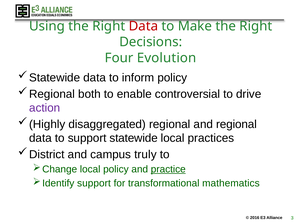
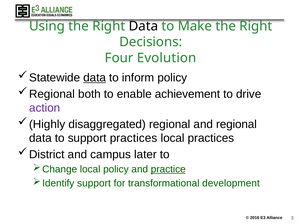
Data at (143, 26) colour: red -> black
data at (95, 78) underline: none -> present
controversial: controversial -> achievement
support statewide: statewide -> practices
truly: truly -> later
mathematics: mathematics -> development
